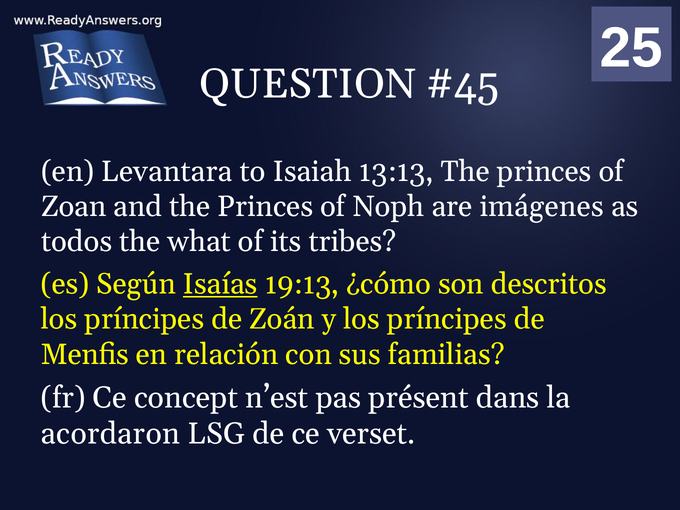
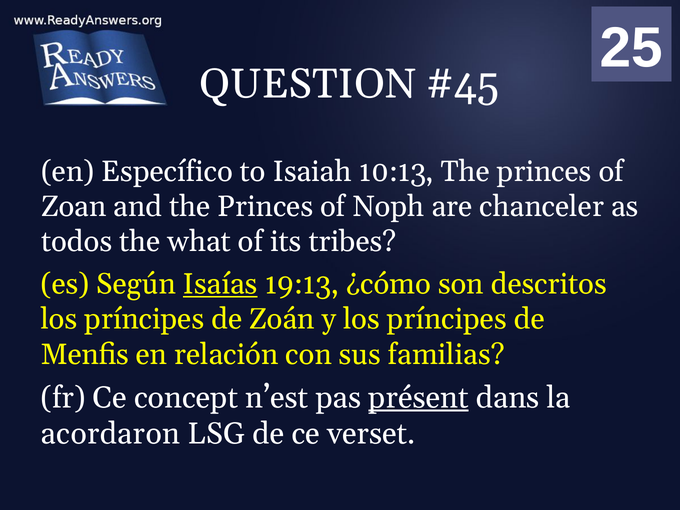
Levantara: Levantara -> Específico
13:13: 13:13 -> 10:13
imágenes: imágenes -> chanceler
présent underline: none -> present
